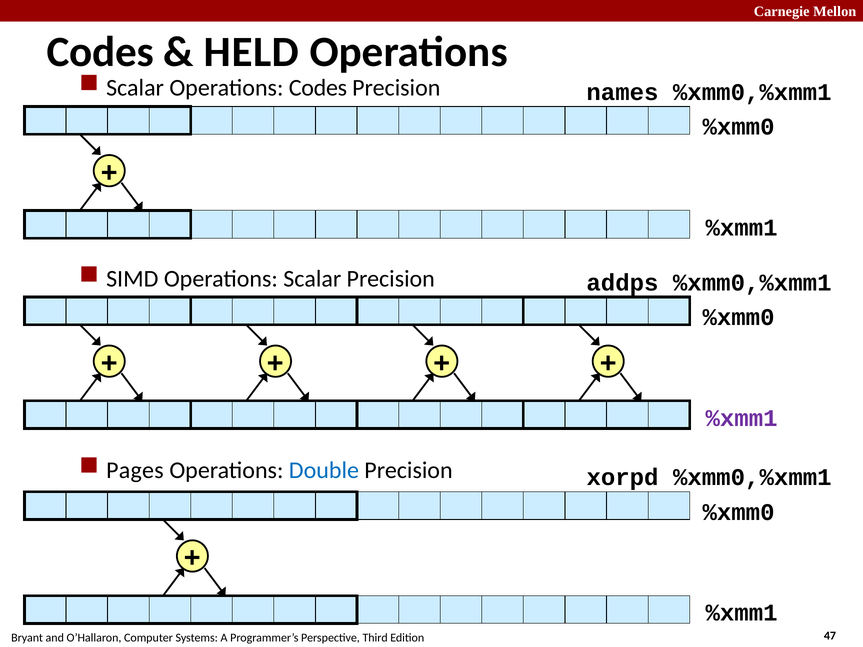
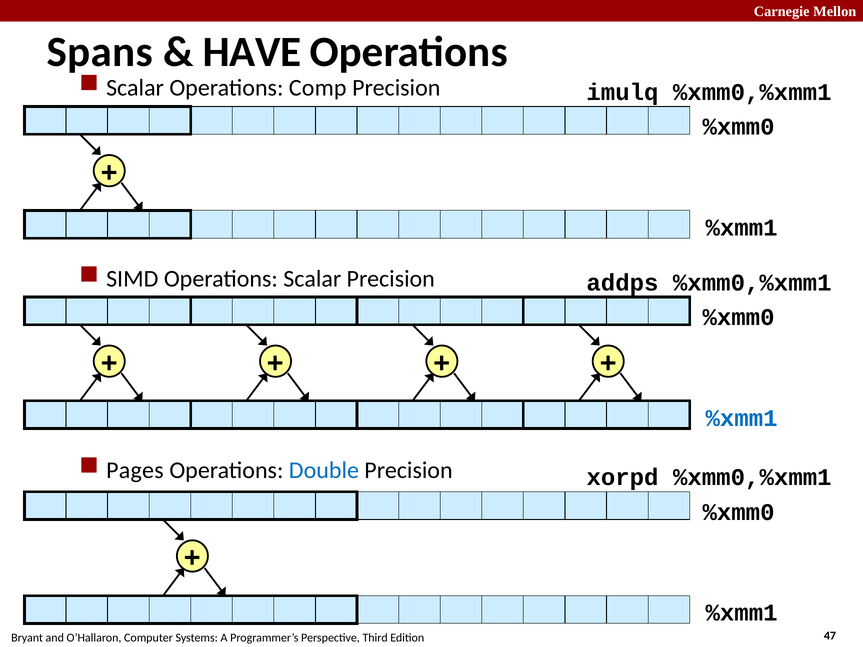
Codes at (100, 52): Codes -> Spans
HELD: HELD -> HAVE
Operations Codes: Codes -> Comp
names: names -> imulq
%xmm1 at (742, 418) colour: purple -> blue
